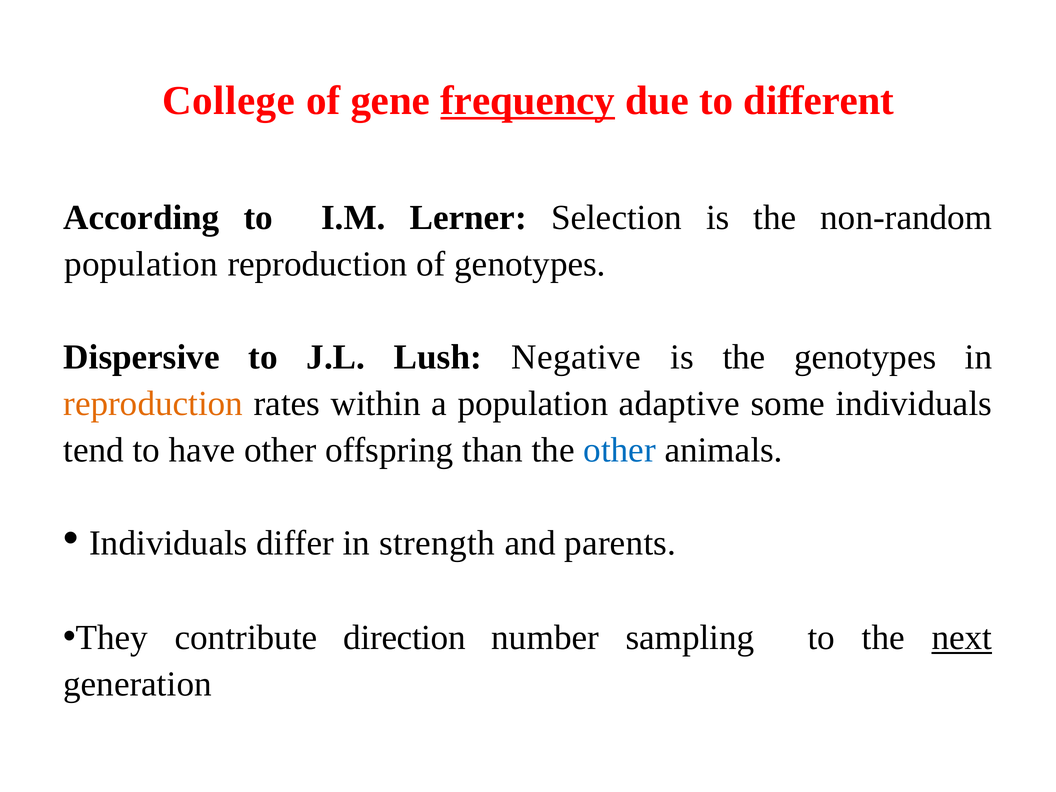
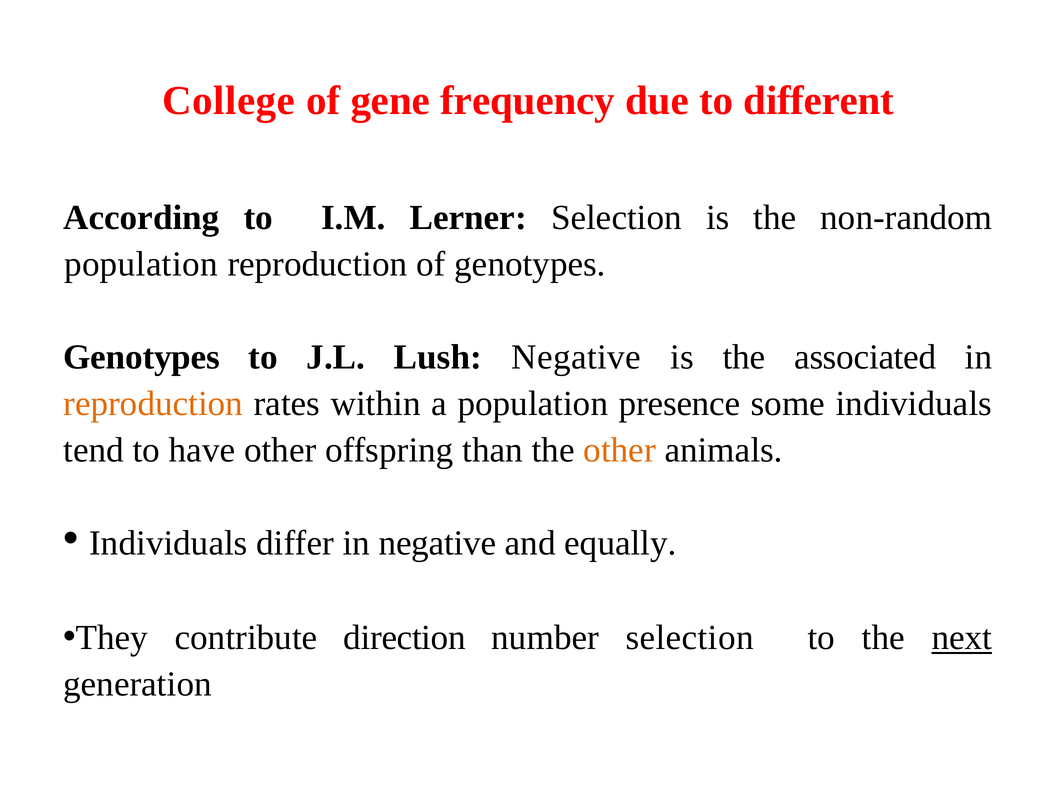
frequency underline: present -> none
Dispersive at (141, 357): Dispersive -> Genotypes
the genotypes: genotypes -> associated
adaptive: adaptive -> presence
other at (620, 450) colour: blue -> orange
in strength: strength -> negative
parents: parents -> equally
number sampling: sampling -> selection
